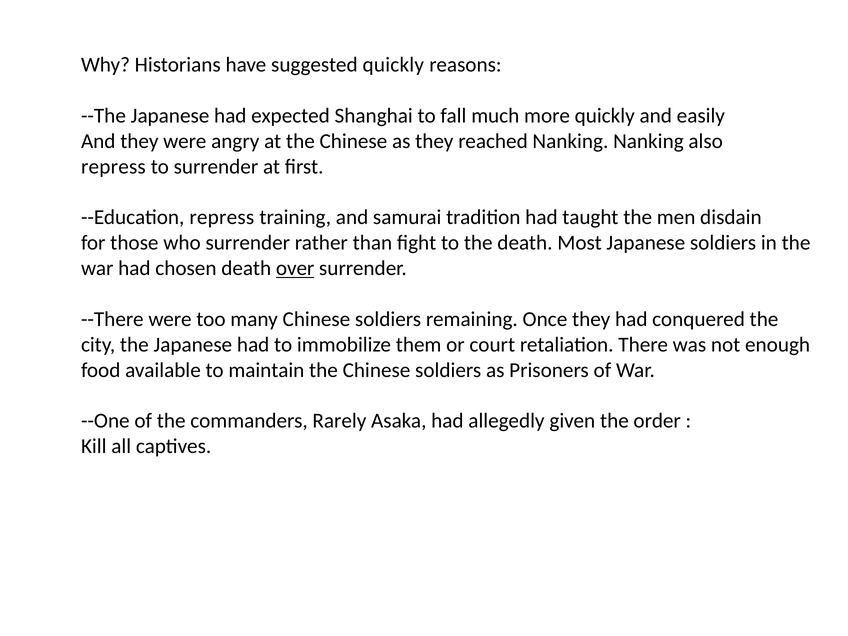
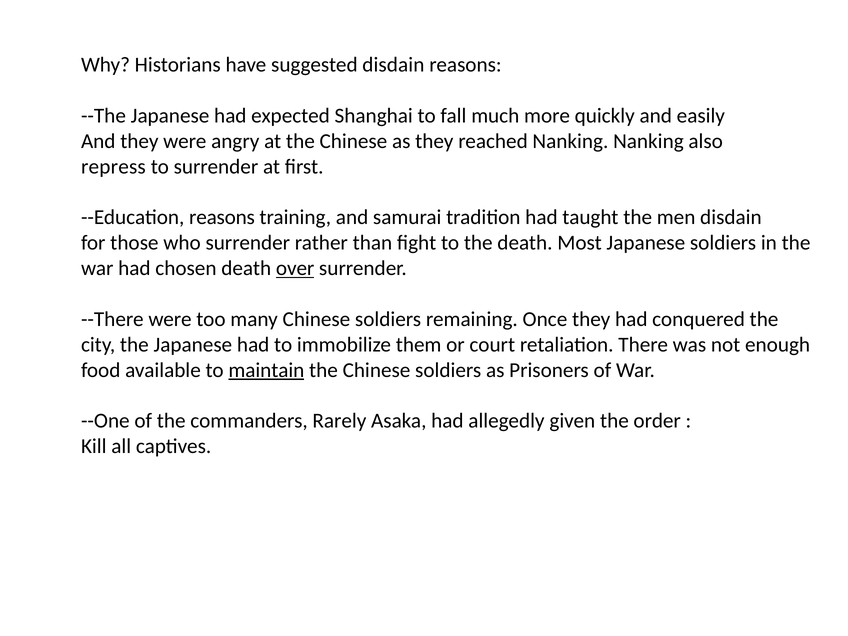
suggested quickly: quickly -> disdain
--Education repress: repress -> reasons
maintain underline: none -> present
